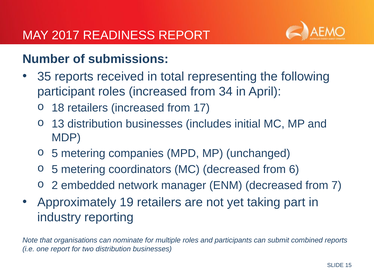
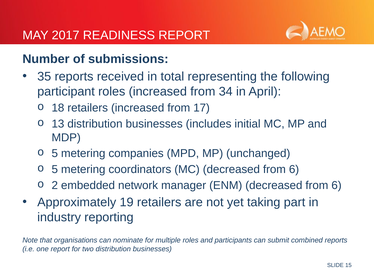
ENM decreased from 7: 7 -> 6
